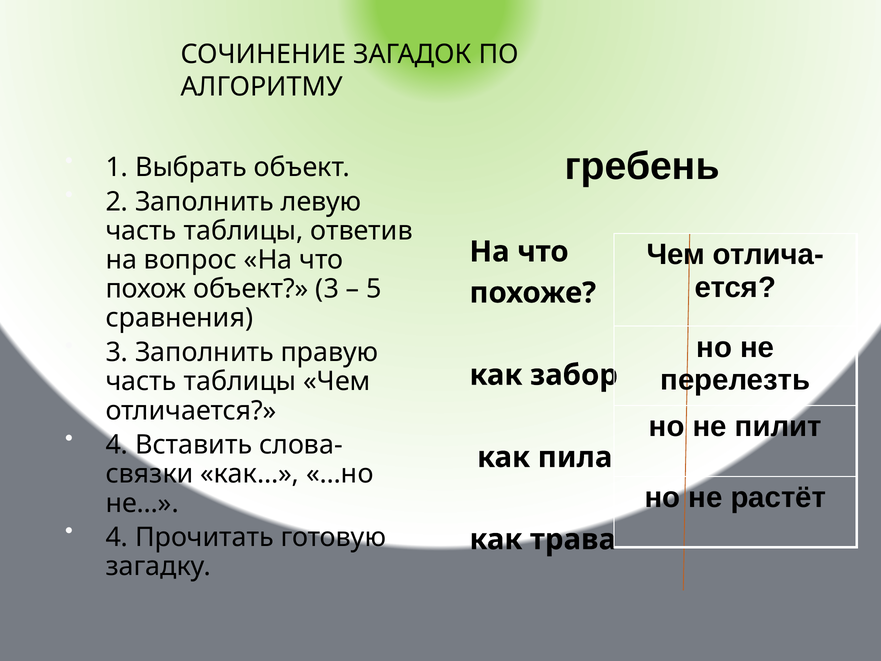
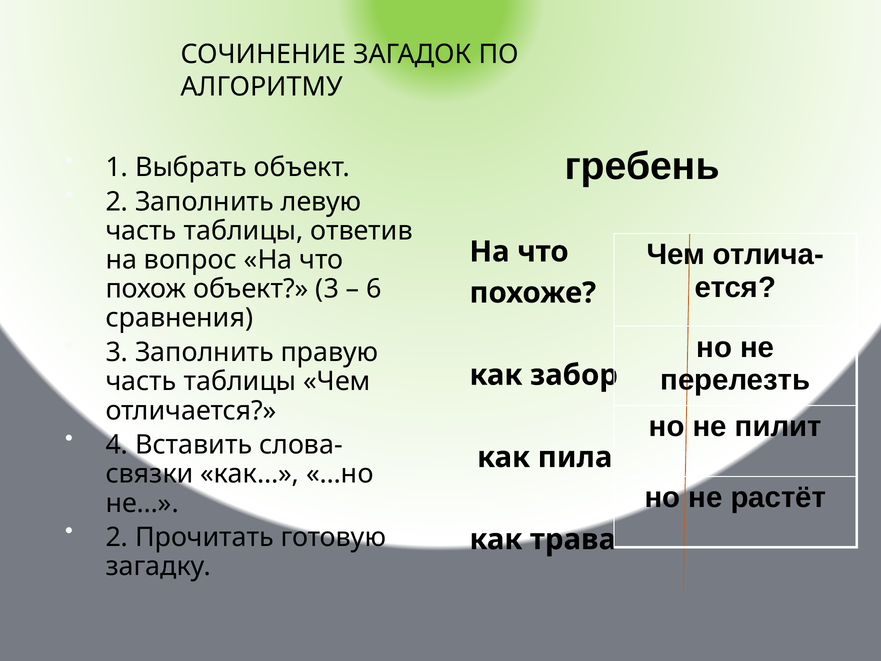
5: 5 -> 6
4 at (117, 537): 4 -> 2
